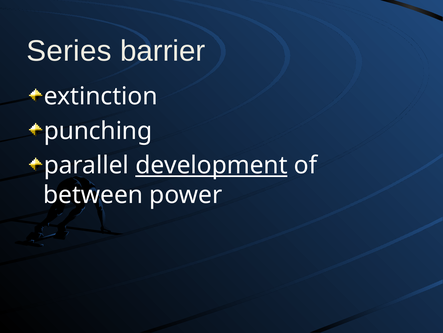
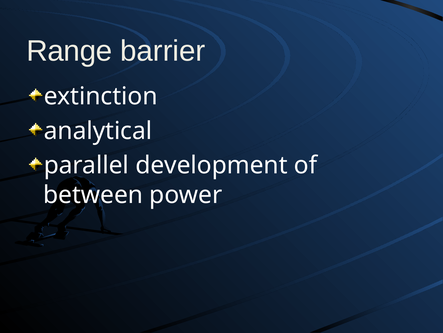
Series: Series -> Range
punching: punching -> analytical
development underline: present -> none
